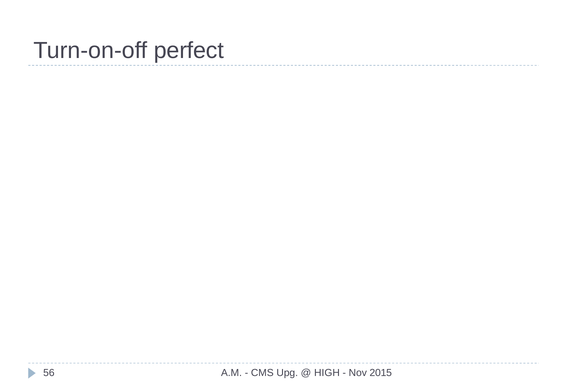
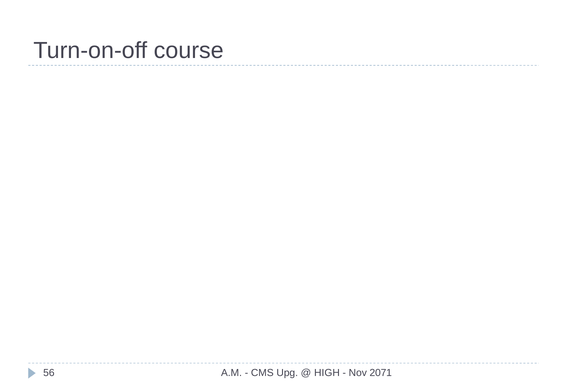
perfect: perfect -> course
2015: 2015 -> 2071
